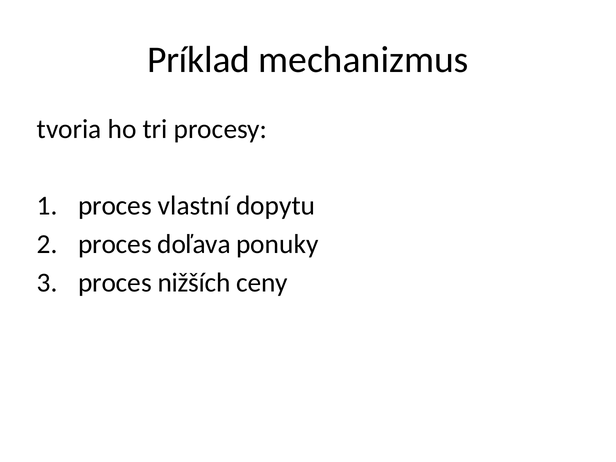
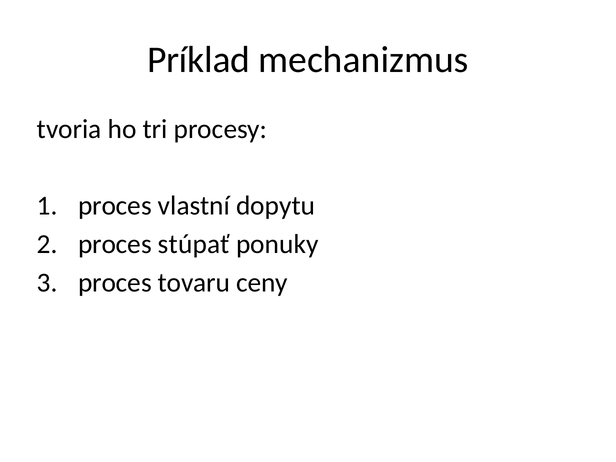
doľava: doľava -> stúpať
nižších: nižších -> tovaru
